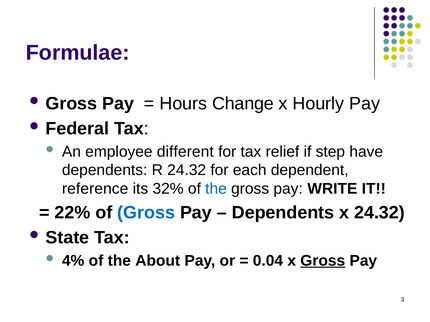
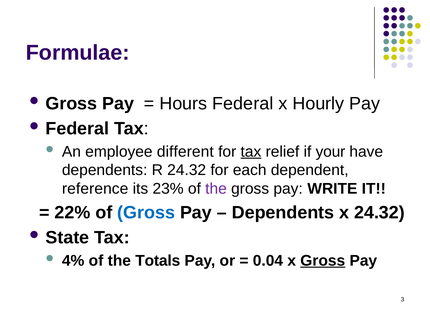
Hours Change: Change -> Federal
tax at (251, 152) underline: none -> present
step: step -> your
32%: 32% -> 23%
the at (216, 189) colour: blue -> purple
About: About -> Totals
